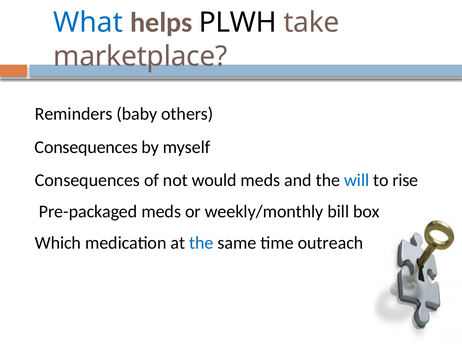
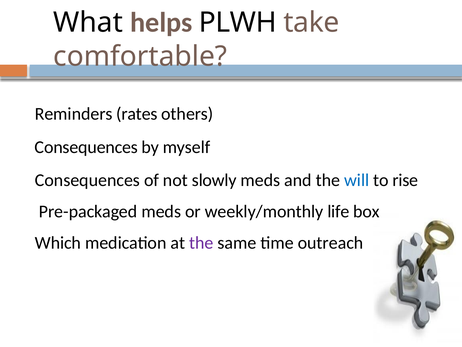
What colour: blue -> black
marketplace: marketplace -> comfortable
baby: baby -> rates
would: would -> slowly
bill: bill -> life
the at (201, 243) colour: blue -> purple
